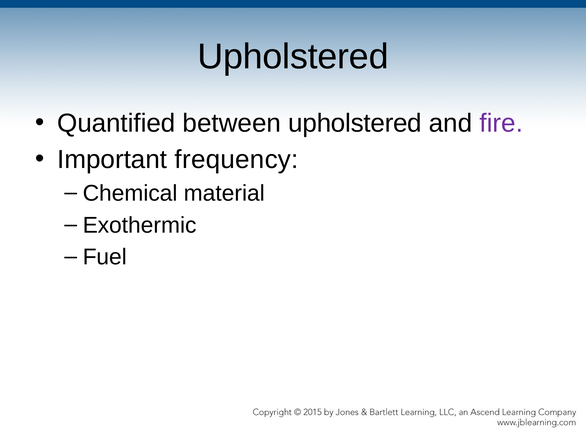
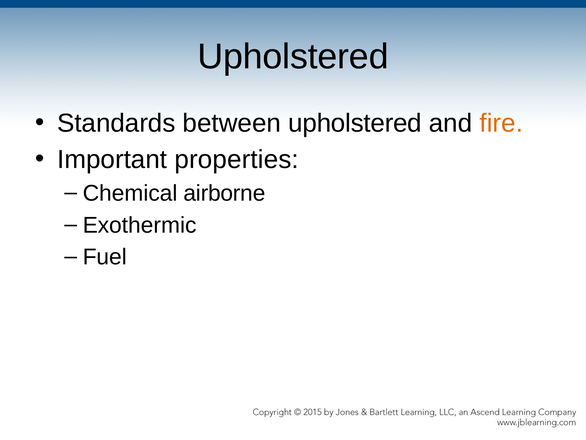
Quantified: Quantified -> Standards
fire colour: purple -> orange
frequency: frequency -> properties
material: material -> airborne
